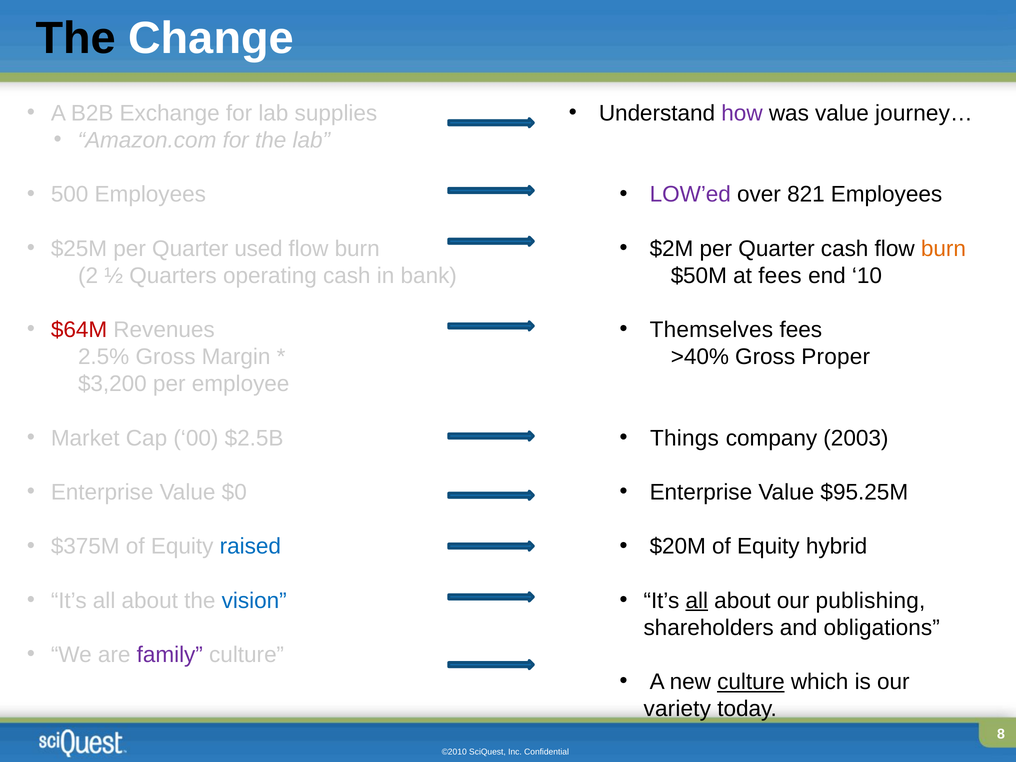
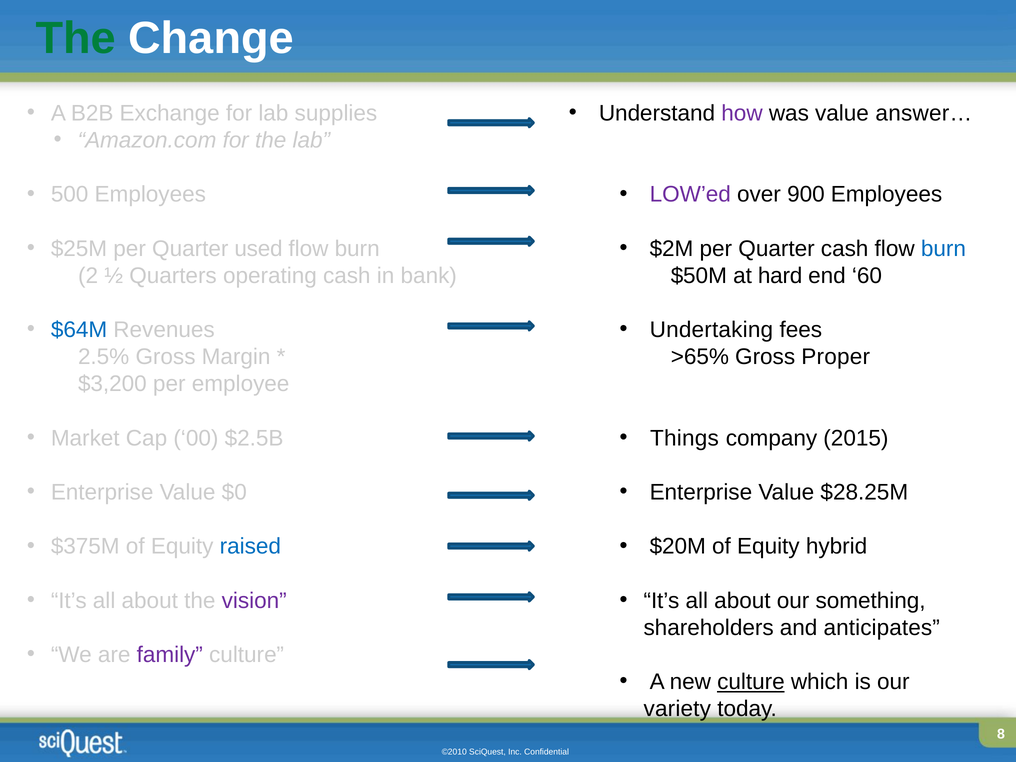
The at (76, 38) colour: black -> green
journey…: journey… -> answer…
821: 821 -> 900
burn at (943, 249) colour: orange -> blue
at fees: fees -> hard
10: 10 -> 60
$64M colour: red -> blue
Themselves: Themselves -> Undertaking
>40%: >40% -> >65%
2003: 2003 -> 2015
$95.25M: $95.25M -> $28.25M
vision colour: blue -> purple
all at (697, 601) underline: present -> none
publishing: publishing -> something
obligations: obligations -> anticipates
